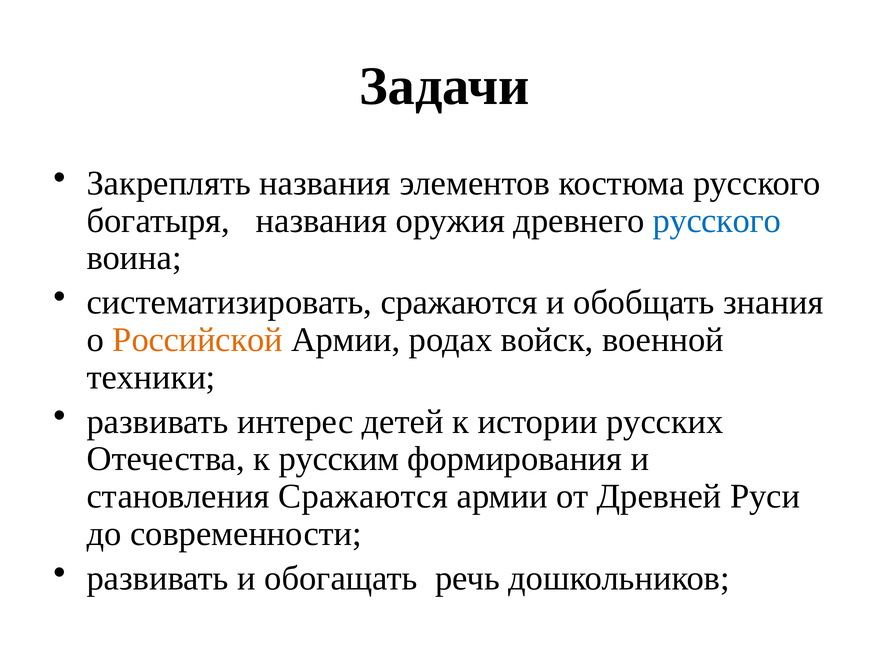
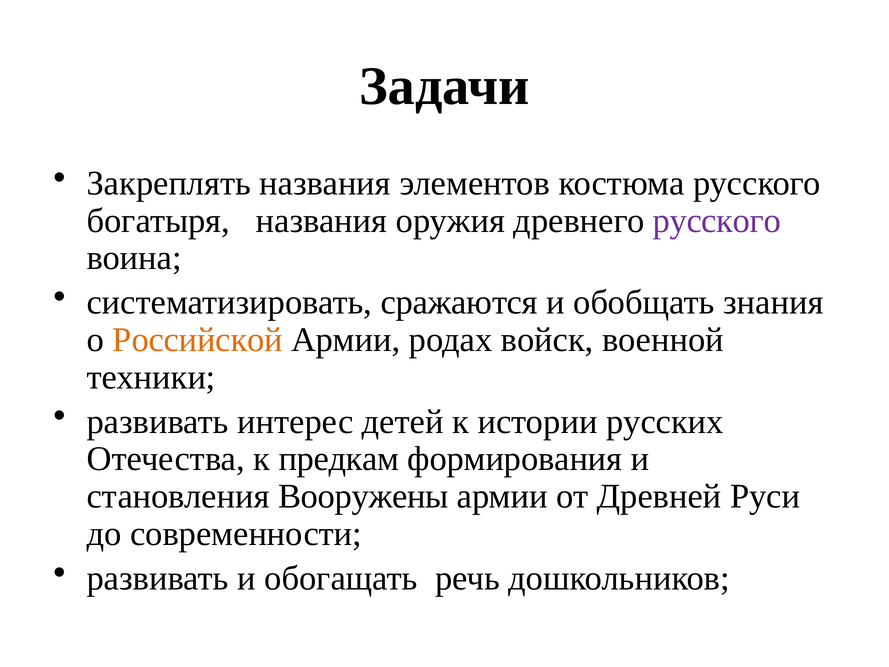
русского at (717, 221) colour: blue -> purple
русским: русским -> предкам
становления Сражаются: Сражаются -> Вооружены
